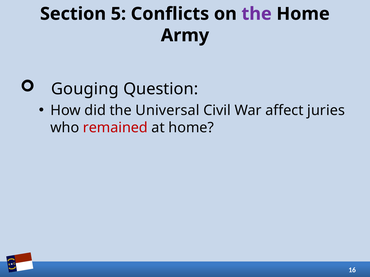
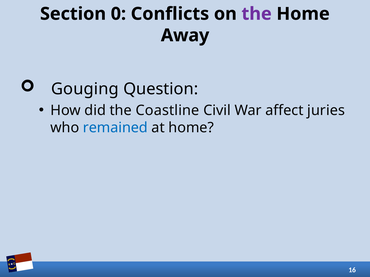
5: 5 -> 0
Army: Army -> Away
Universal: Universal -> Coastline
remained colour: red -> blue
